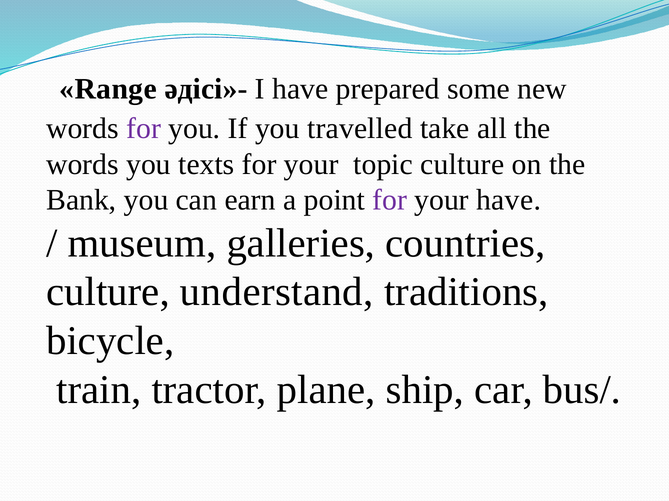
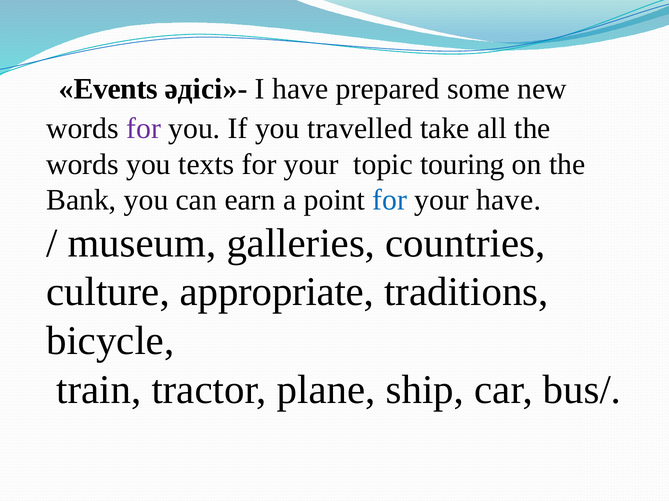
Range: Range -> Events
topic culture: culture -> touring
for at (390, 200) colour: purple -> blue
understand: understand -> appropriate
